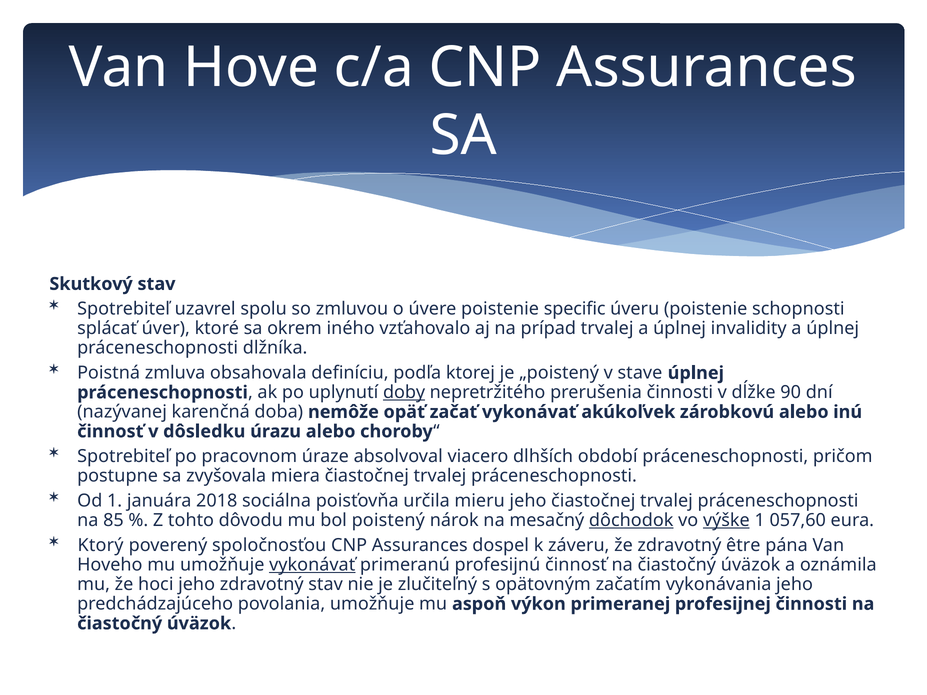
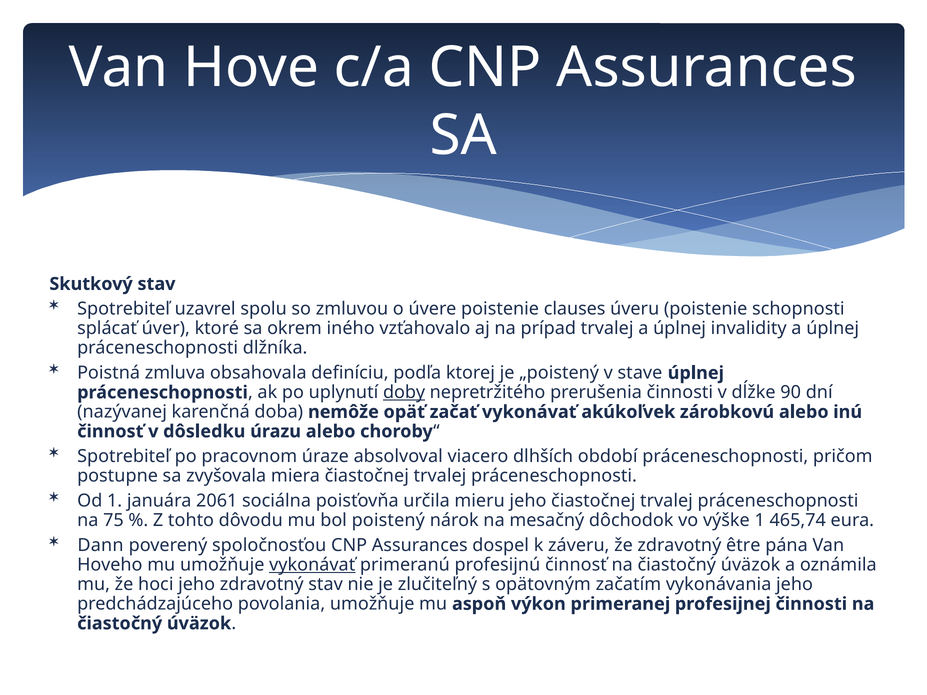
specific: specific -> clauses
2018: 2018 -> 2061
85: 85 -> 75
dôchodok underline: present -> none
výške underline: present -> none
057,60: 057,60 -> 465,74
Ktorý: Ktorý -> Dann
